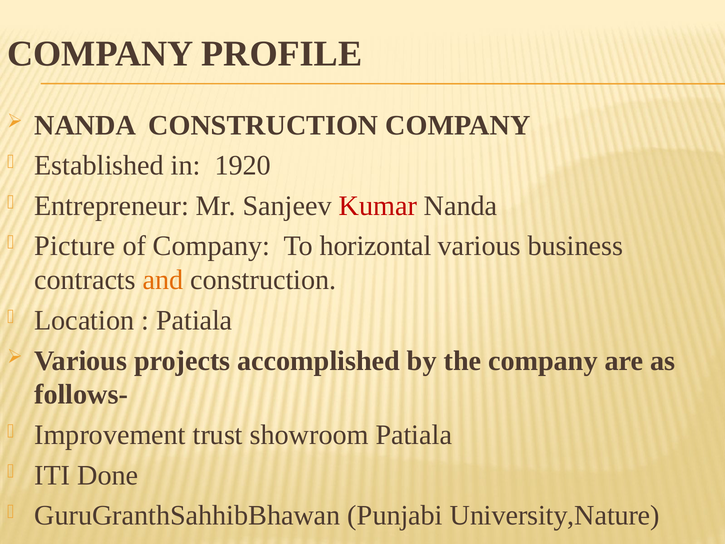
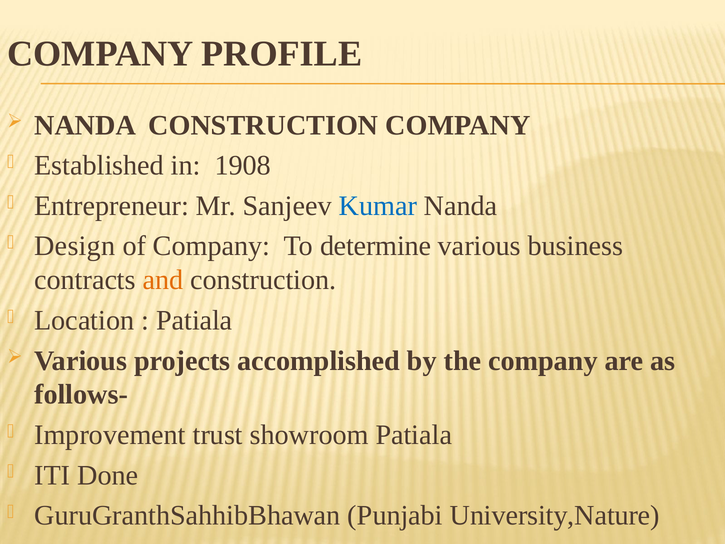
1920: 1920 -> 1908
Kumar colour: red -> blue
Picture: Picture -> Design
horizontal: horizontal -> determine
